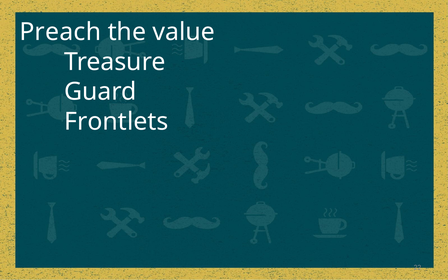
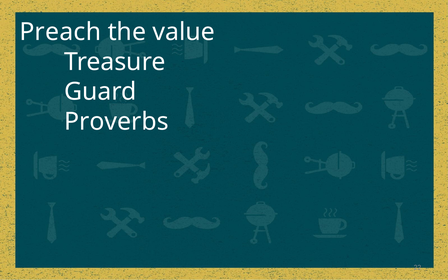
Frontlets: Frontlets -> Proverbs
